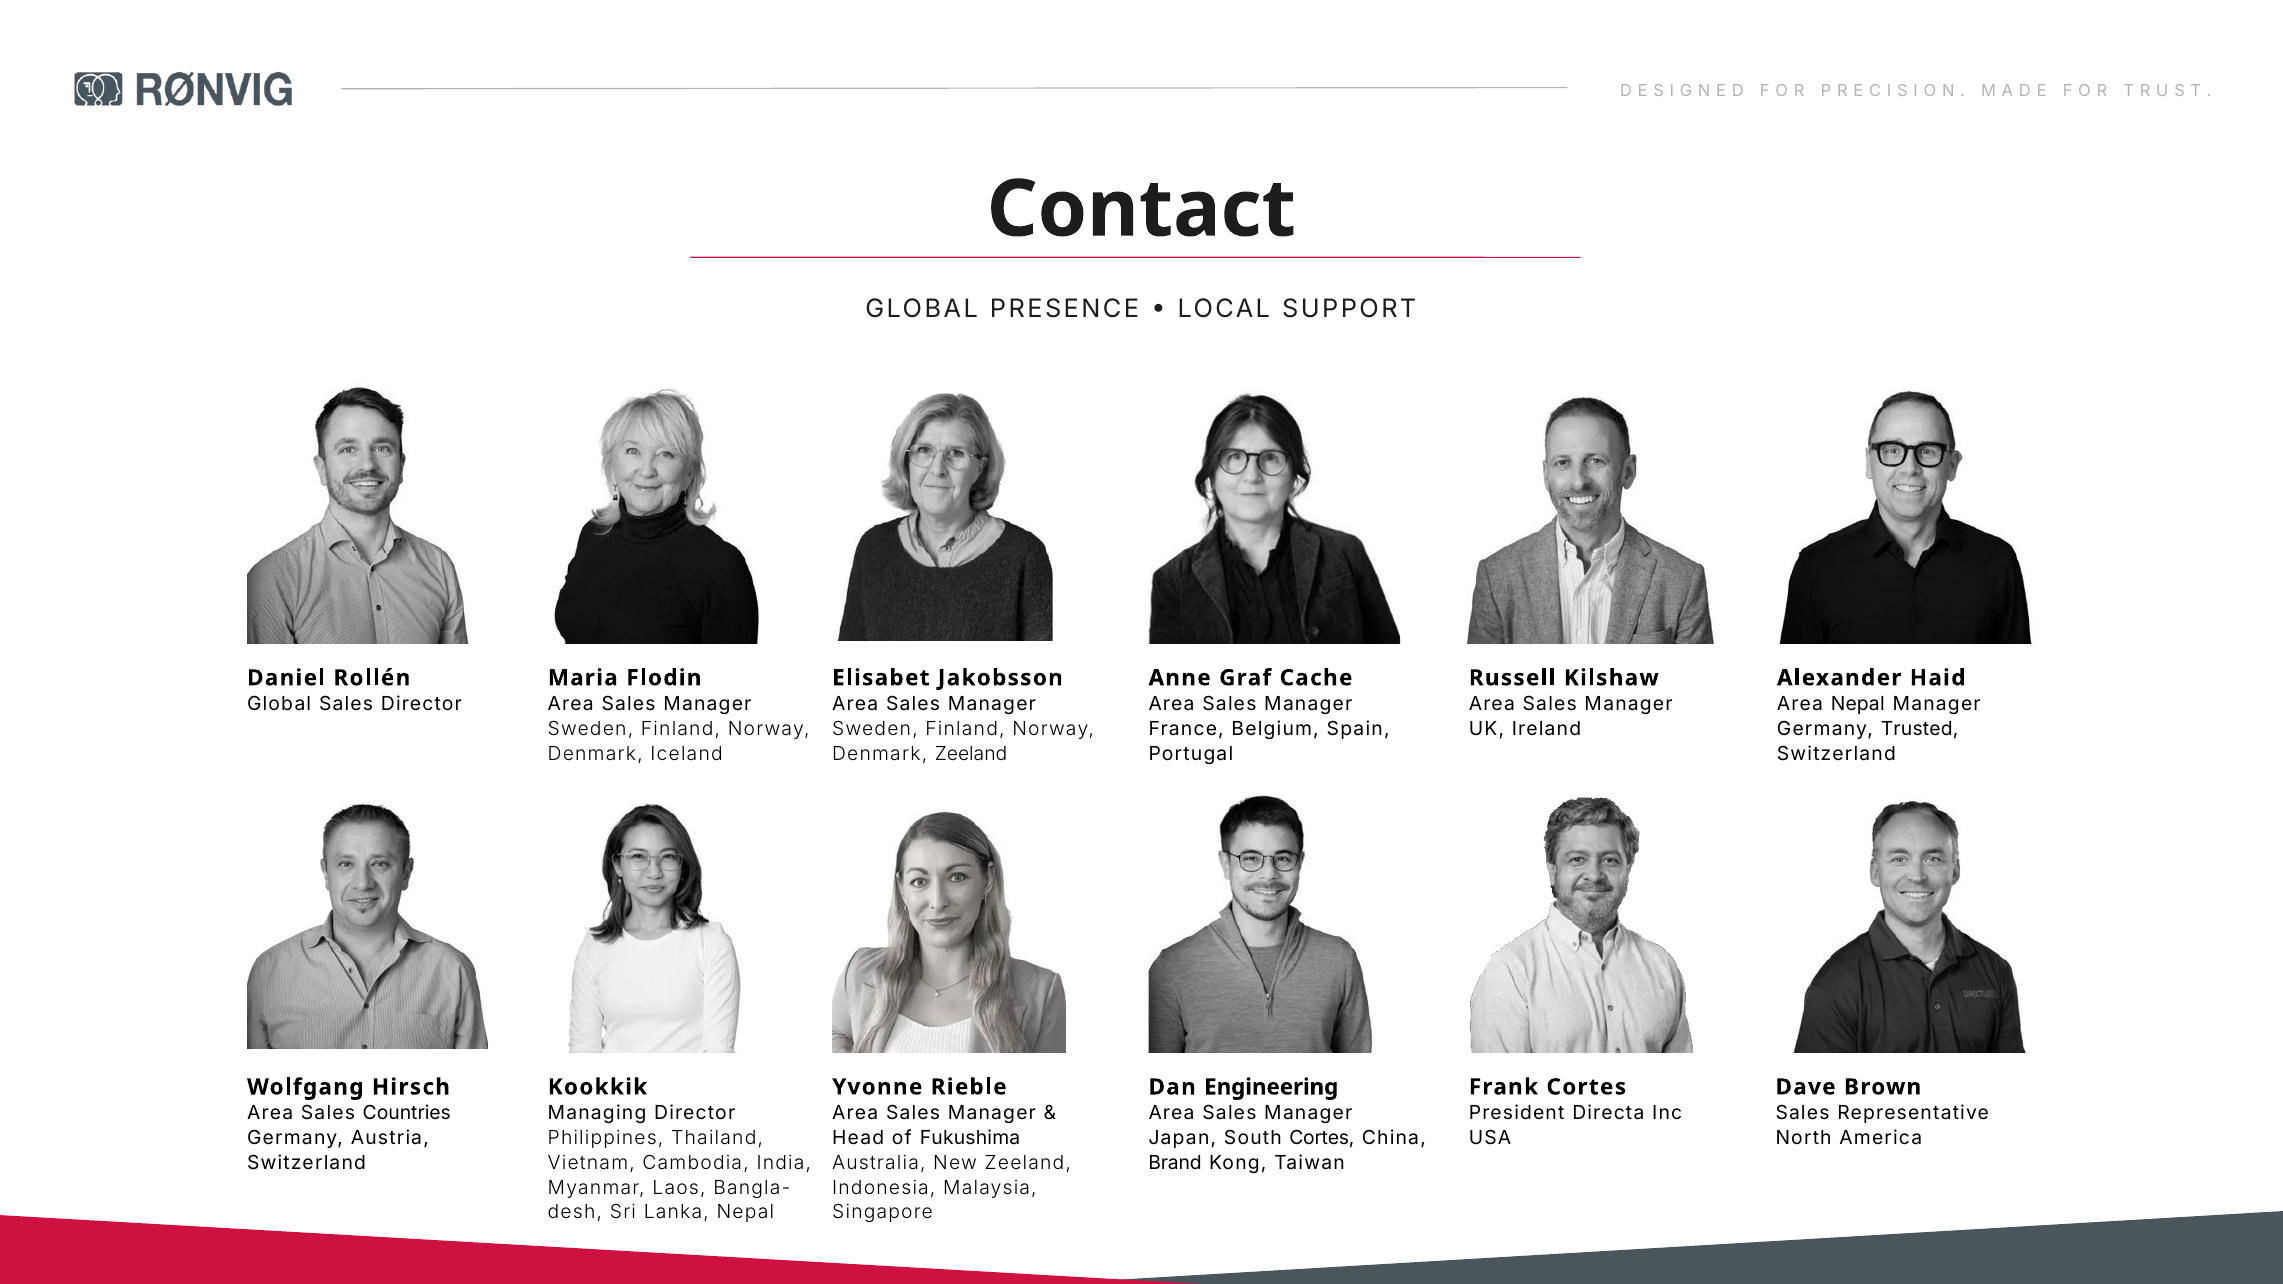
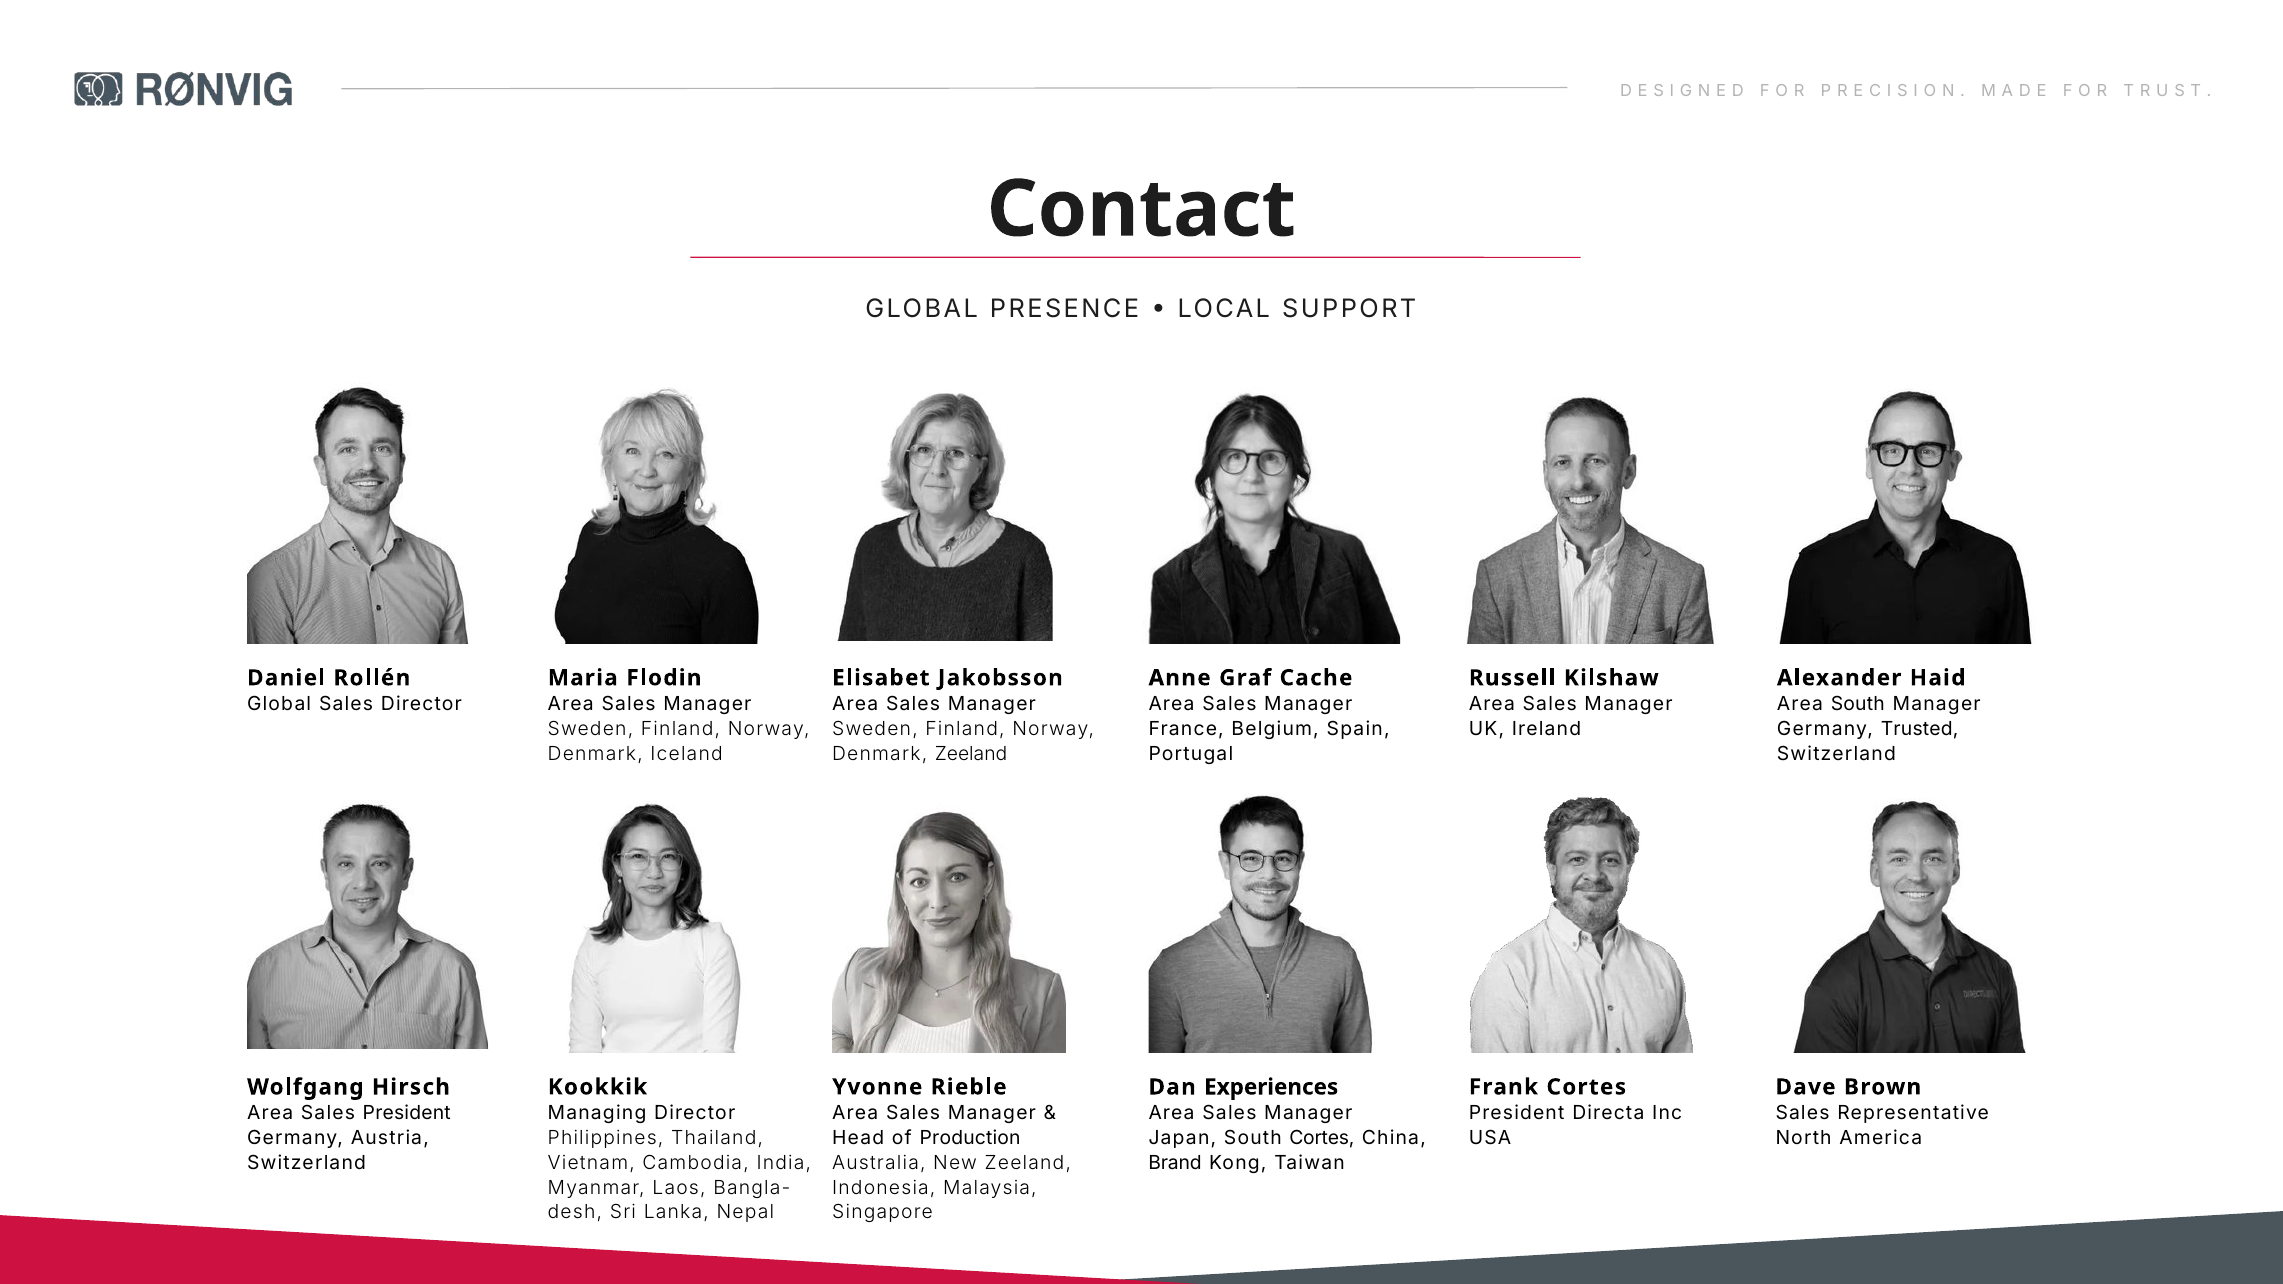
Area Nepal: Nepal -> South
Engineering: Engineering -> Experiences
Sales Countries: Countries -> President
Fukushima: Fukushima -> Production
